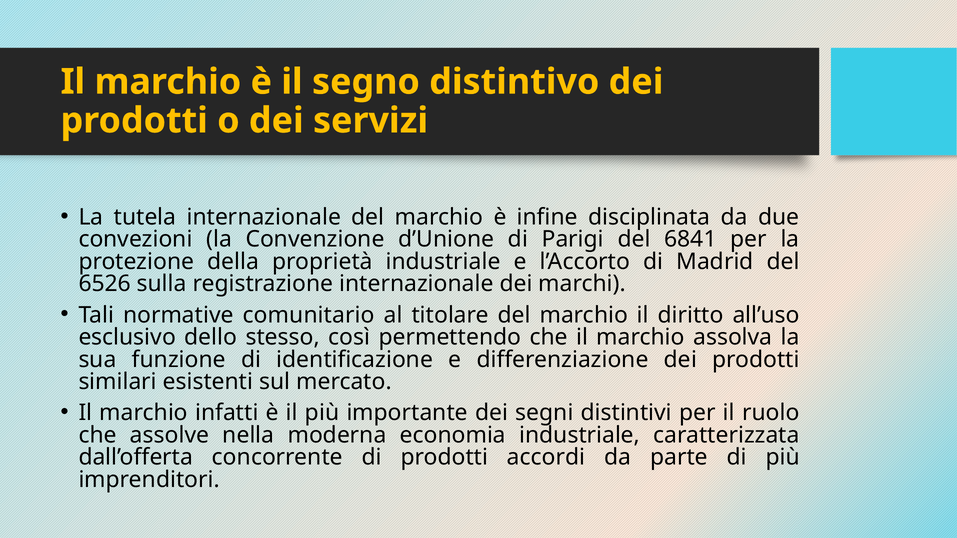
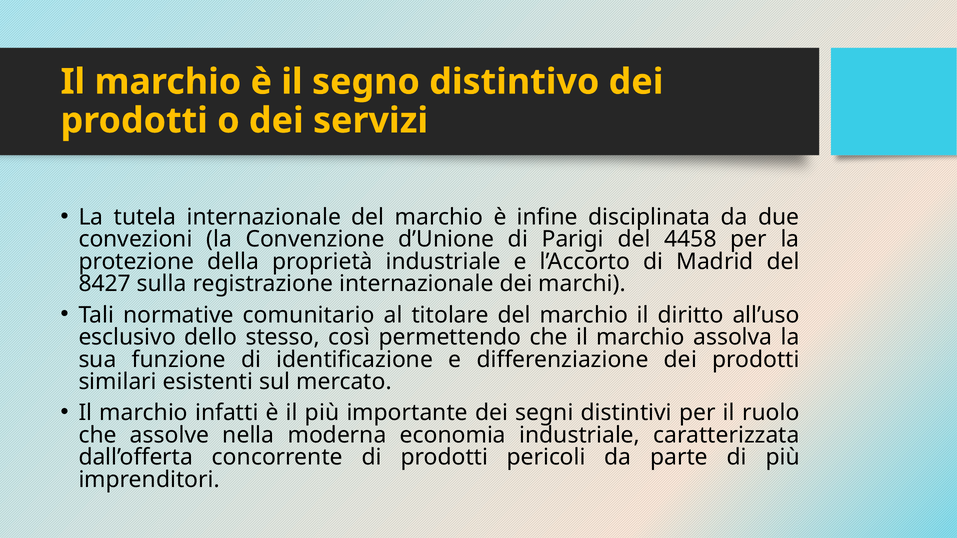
6841: 6841 -> 4458
6526: 6526 -> 8427
accordi: accordi -> pericoli
